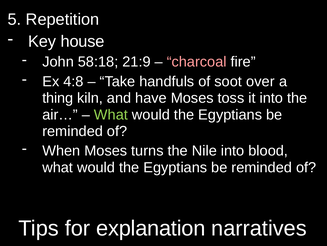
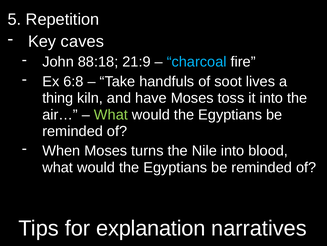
house: house -> caves
58:18: 58:18 -> 88:18
charcoal colour: pink -> light blue
4:8: 4:8 -> 6:8
over: over -> lives
